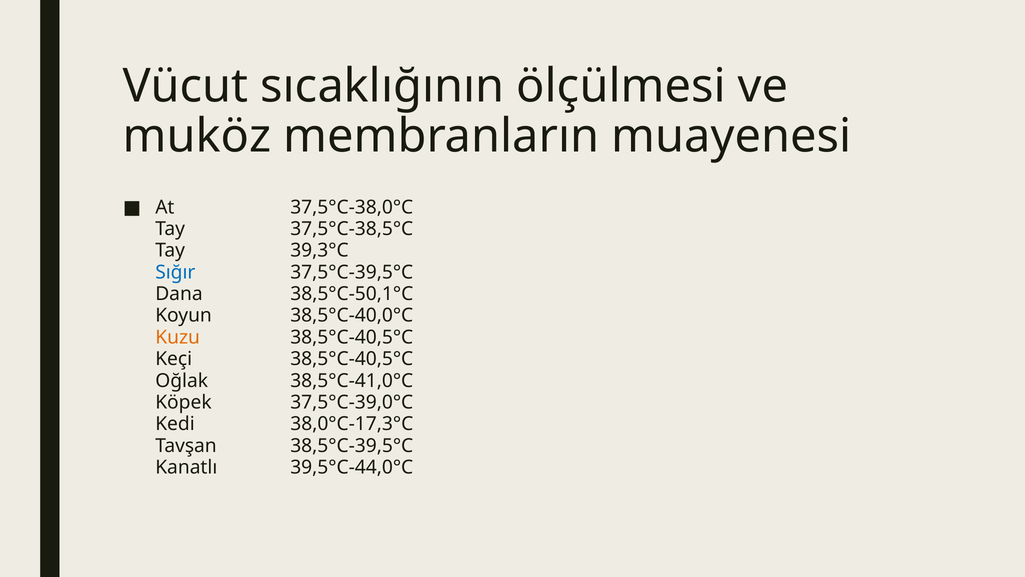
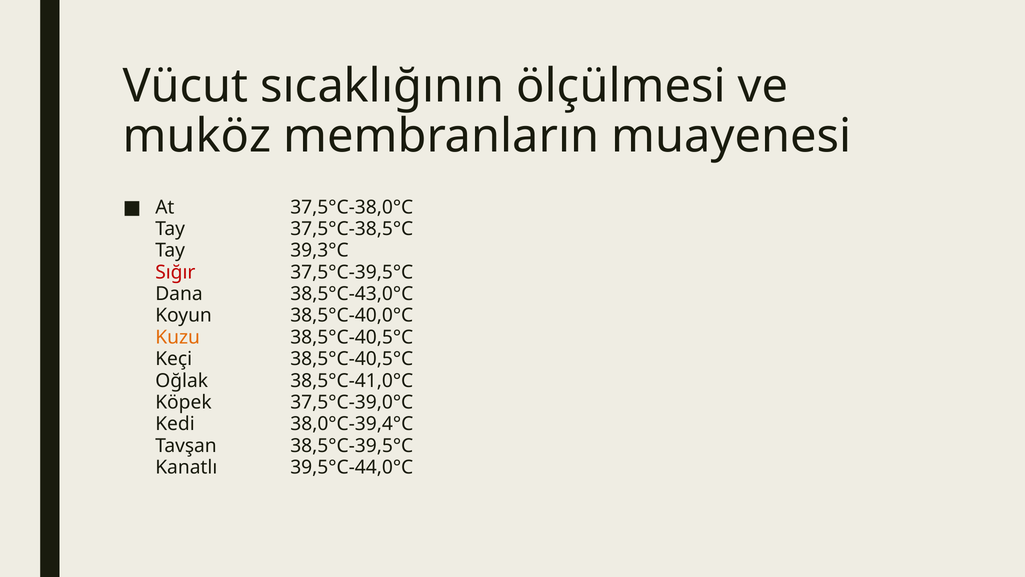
Sığır colour: blue -> red
38,5°C-50,1°C: 38,5°C-50,1°C -> 38,5°C-43,0°C
38,0°C-17,3°C: 38,0°C-17,3°C -> 38,0°C-39,4°C
